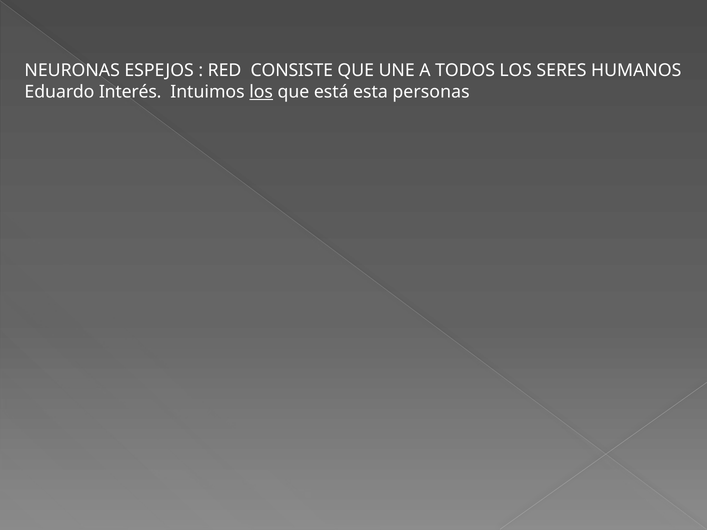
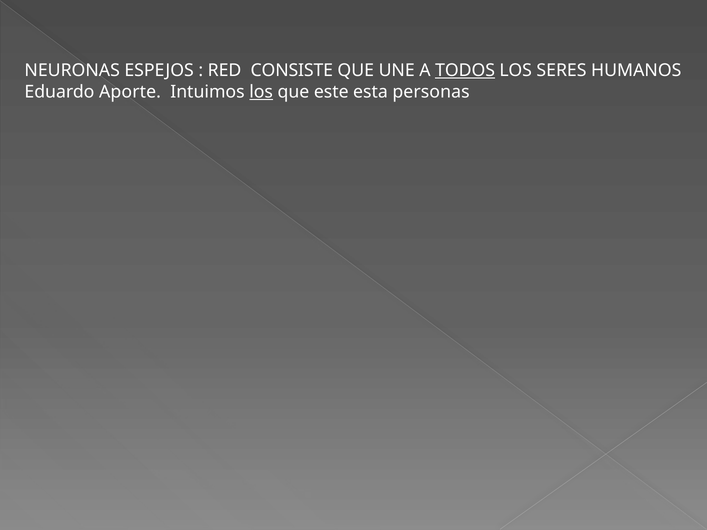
TODOS underline: none -> present
Interés: Interés -> Aporte
está: está -> este
